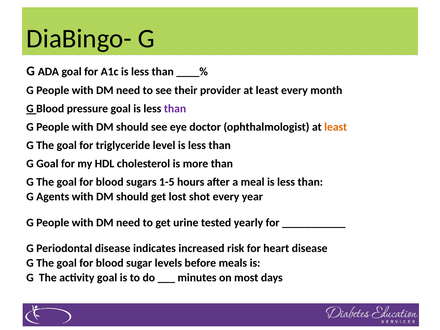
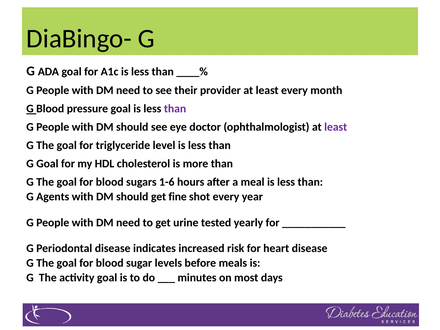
least at (336, 127) colour: orange -> purple
1-5: 1-5 -> 1-6
lost: lost -> fine
